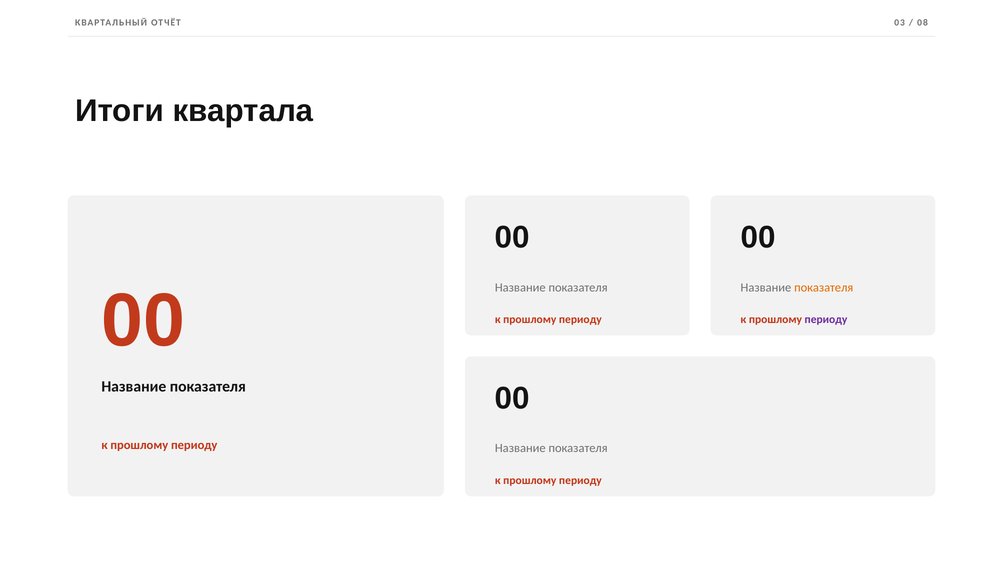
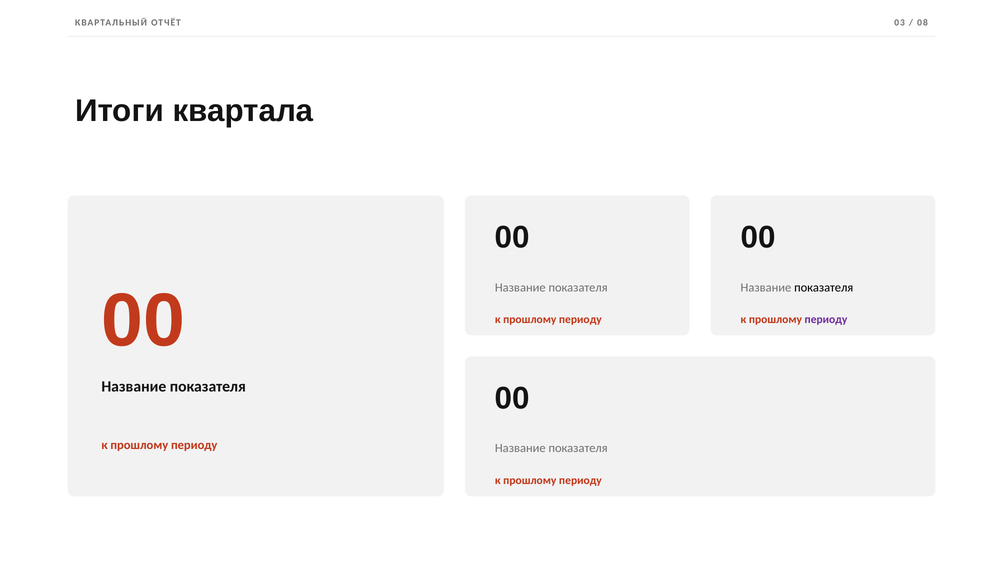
показателя at (824, 288) colour: orange -> black
